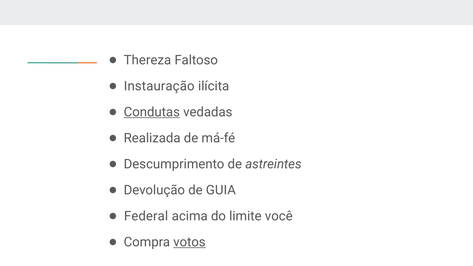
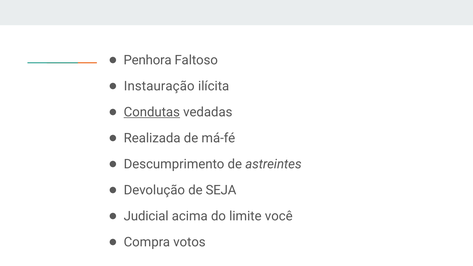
Thereza: Thereza -> Penhora
GUIA: GUIA -> SEJA
Federal: Federal -> Judicial
votos underline: present -> none
